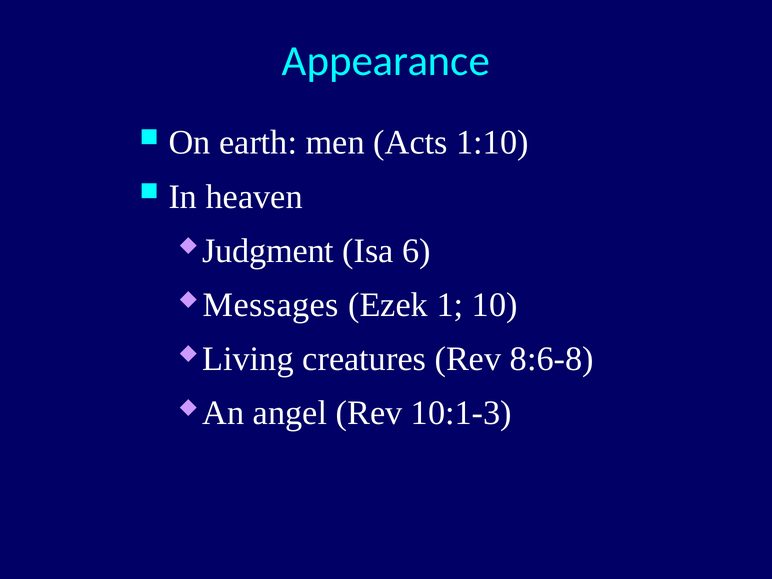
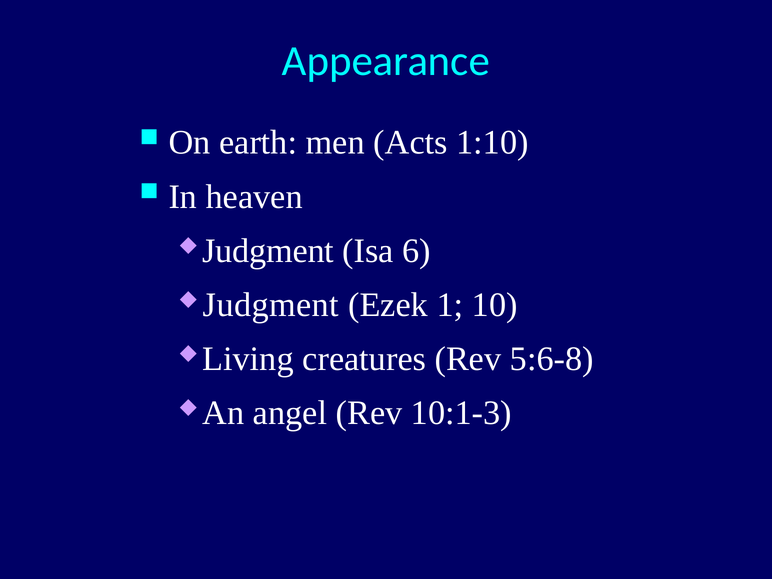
Messages at (271, 305): Messages -> Judgment
8:6-8: 8:6-8 -> 5:6-8
